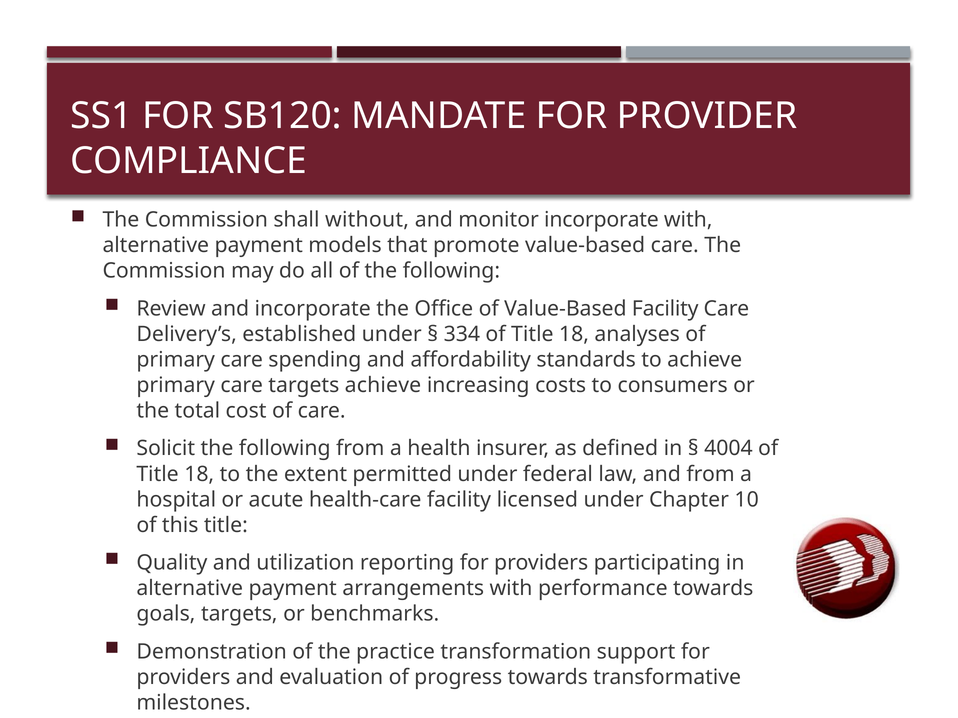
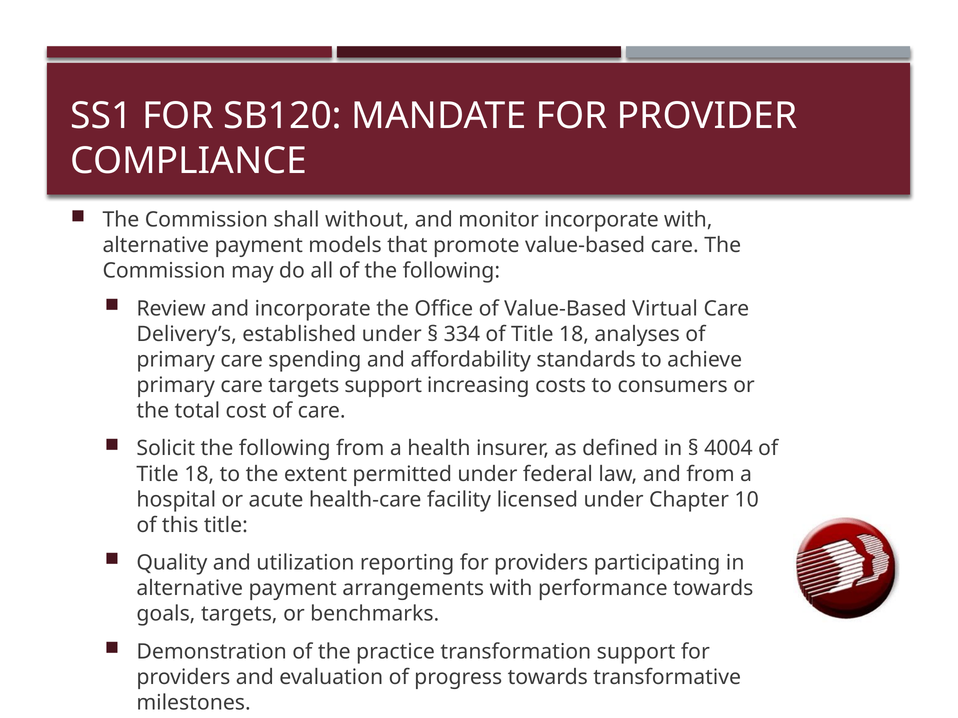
Value-Based Facility: Facility -> Virtual
targets achieve: achieve -> support
